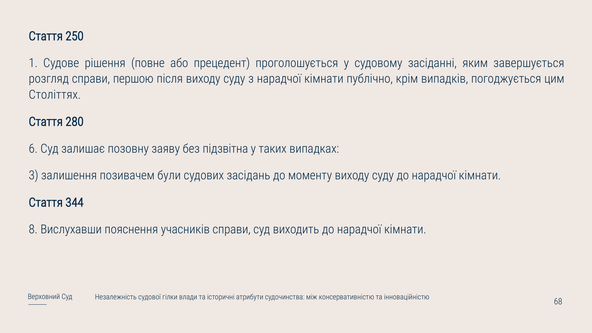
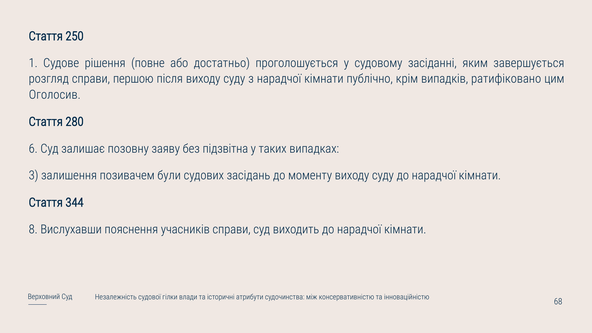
прецедент: прецедент -> достатньо
погоджується: погоджується -> ратифіковано
Століттях: Століттях -> Оголосив
